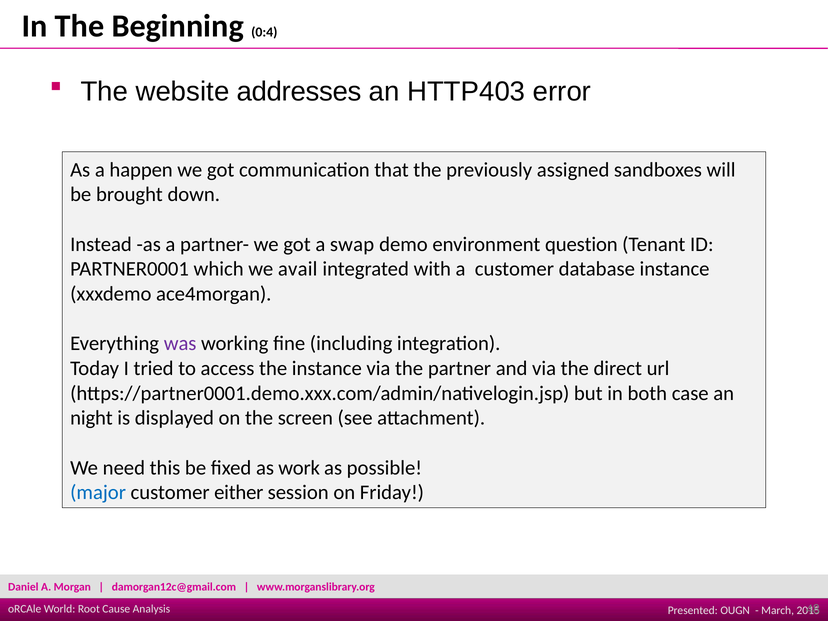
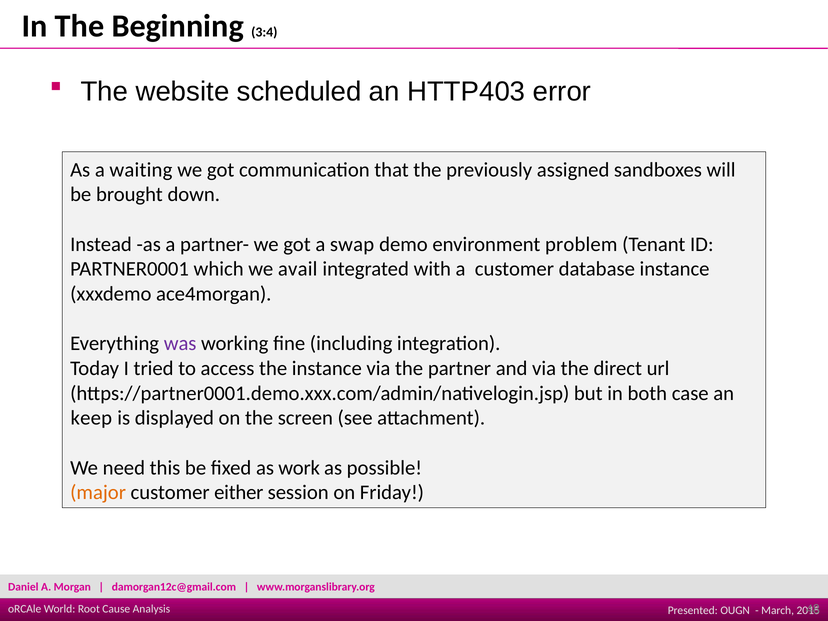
0:4: 0:4 -> 3:4
addresses: addresses -> scheduled
happen: happen -> waiting
question: question -> problem
night: night -> keep
major colour: blue -> orange
